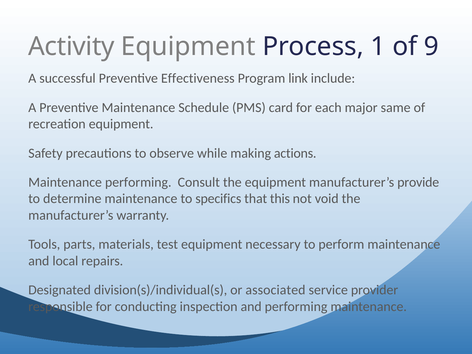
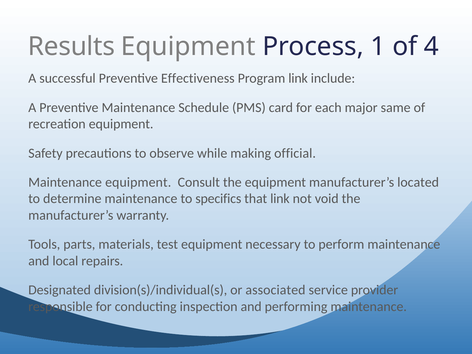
Activity: Activity -> Results
9: 9 -> 4
actions: actions -> official
Maintenance performing: performing -> equipment
provide: provide -> located
that this: this -> link
